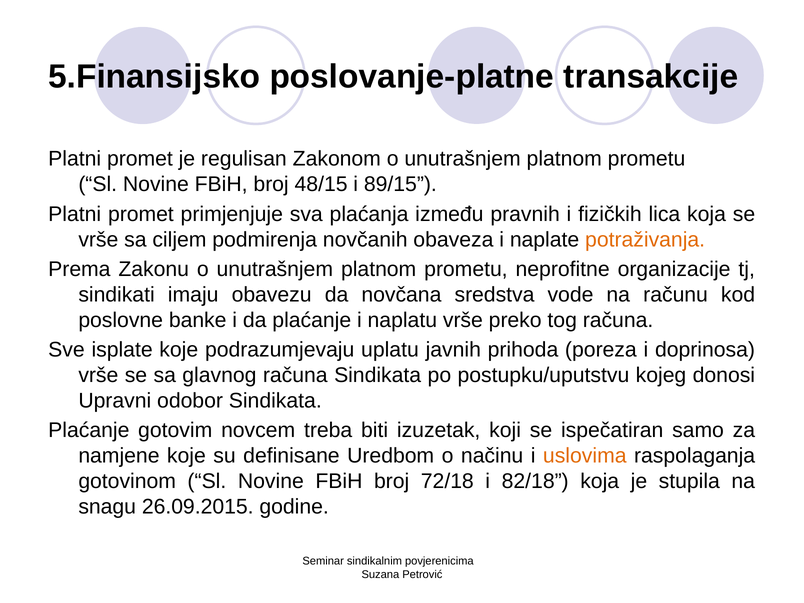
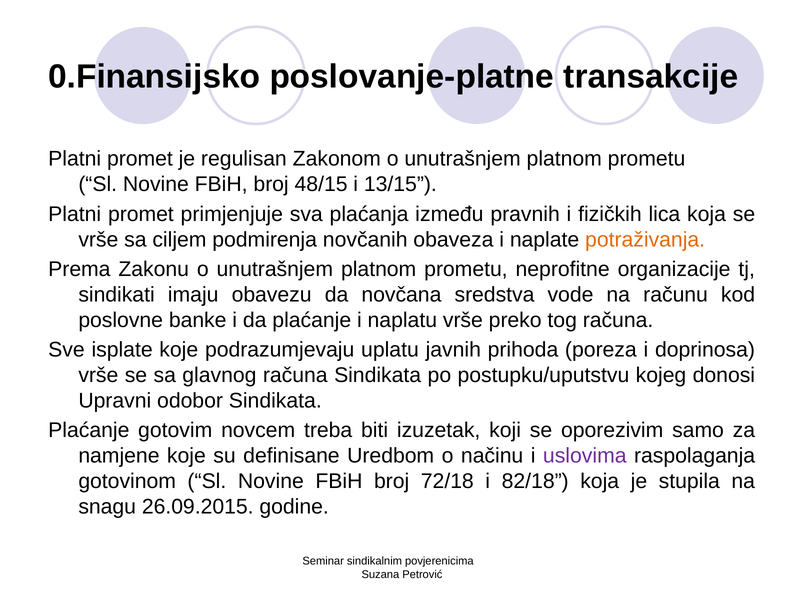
5.Finansijsko: 5.Finansijsko -> 0.Finansijsko
89/15: 89/15 -> 13/15
ispečatiran: ispečatiran -> oporezivim
uslovima colour: orange -> purple
